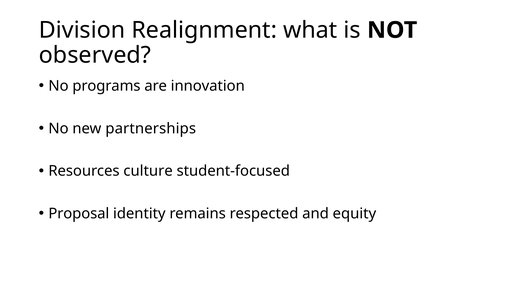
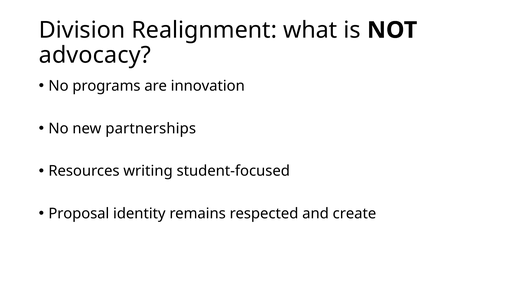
observed: observed -> advocacy
culture: culture -> writing
equity: equity -> create
